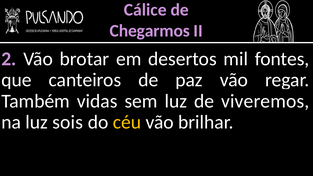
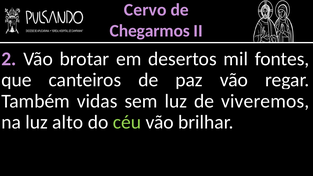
Cálice: Cálice -> Cervo
sois: sois -> alto
céu colour: yellow -> light green
